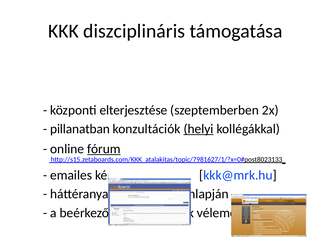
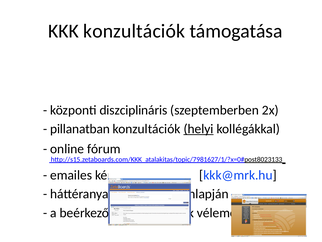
KKK diszciplináris: diszciplináris -> konzultációk
elterjesztése: elterjesztése -> diszciplináris
fórum underline: present -> none
